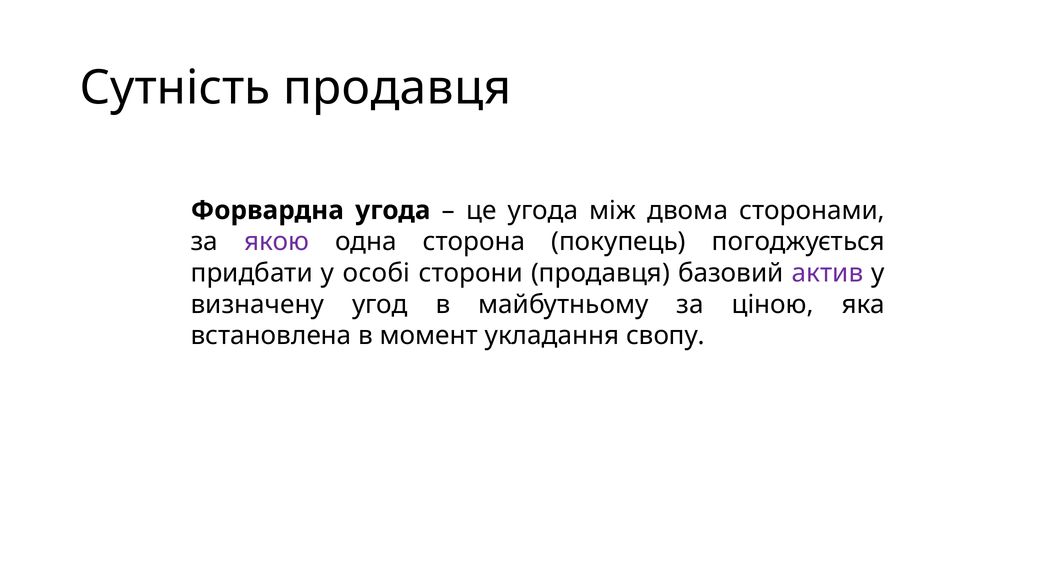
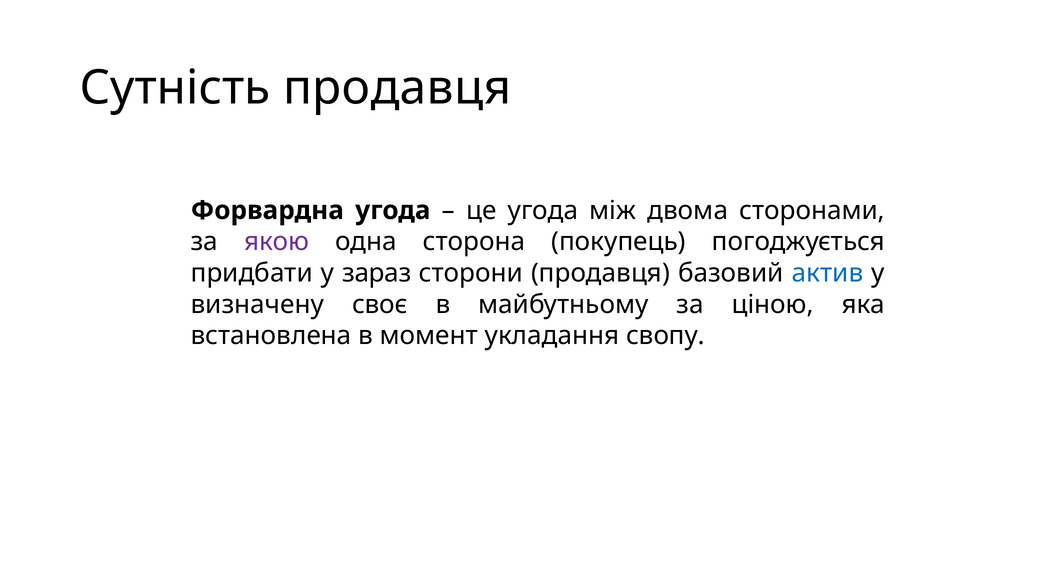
особі: особі -> зараз
актив colour: purple -> blue
угод: угод -> своє
